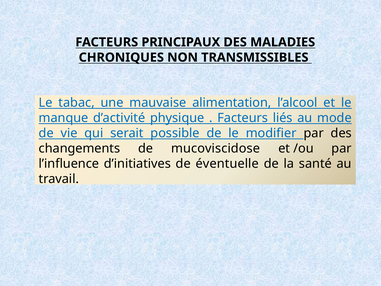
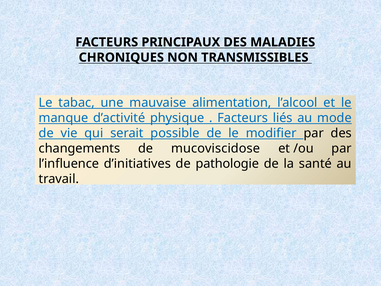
éventuelle: éventuelle -> pathologie
